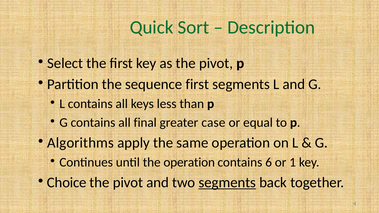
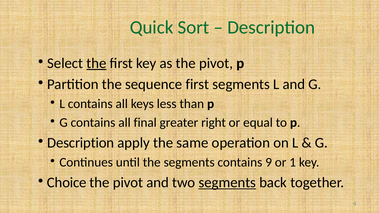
the at (96, 63) underline: none -> present
case: case -> right
Algorithms at (81, 143): Algorithms -> Description
the operation: operation -> segments
6: 6 -> 9
